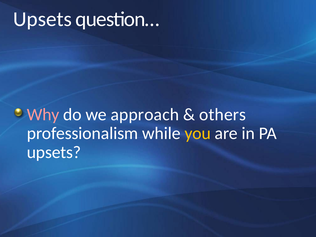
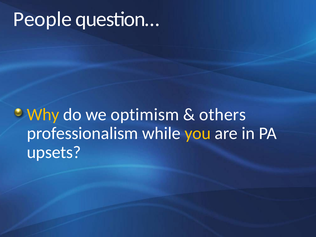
Upsets at (43, 19): Upsets -> People
Why colour: pink -> yellow
approach: approach -> optimism
